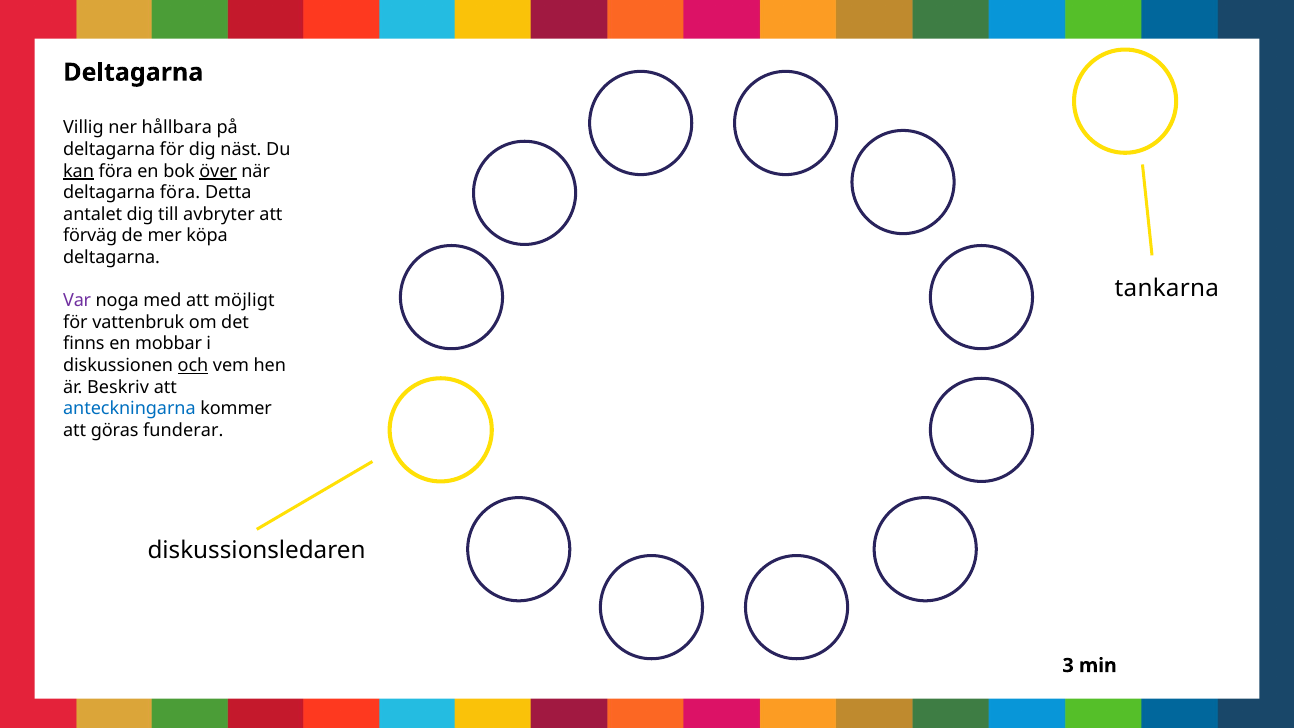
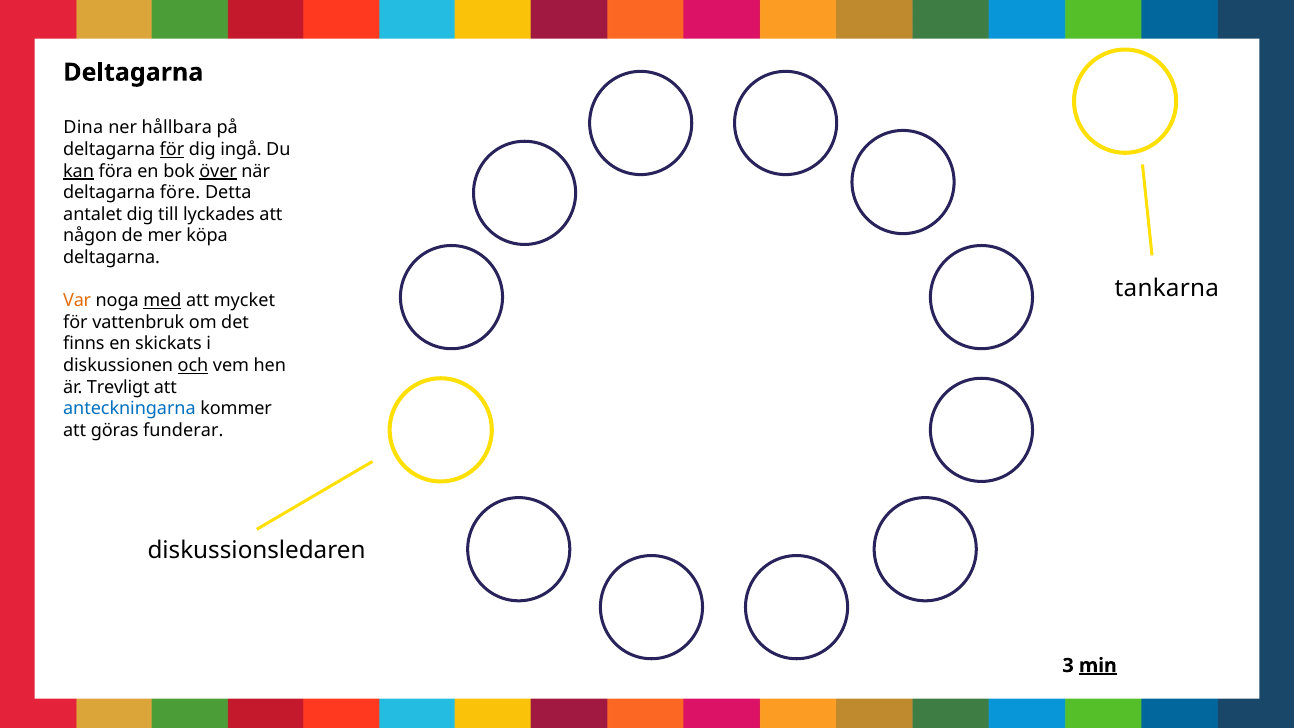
Villig: Villig -> Dina
för at (172, 150) underline: none -> present
näst: näst -> ingå
deltagarna föra: föra -> före
avbryter: avbryter -> lyckades
förväg: förväg -> någon
Var colour: purple -> orange
med underline: none -> present
möjligt: möjligt -> mycket
mobbar: mobbar -> skickats
Beskriv: Beskriv -> Trevligt
min underline: none -> present
